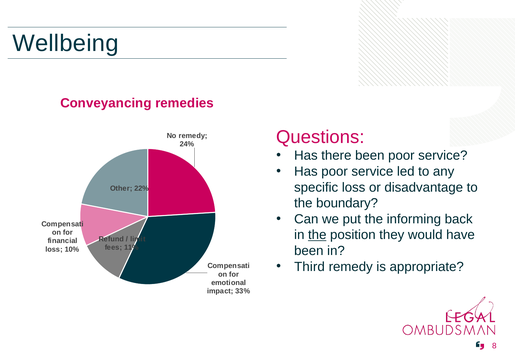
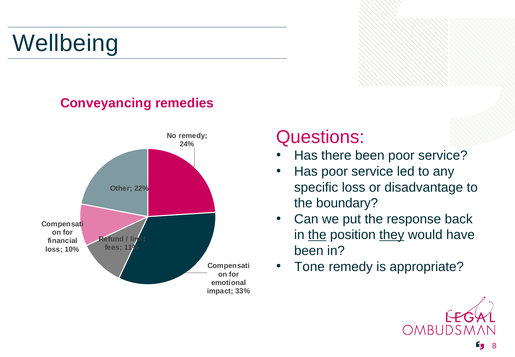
informing: informing -> response
they underline: none -> present
Third: Third -> Tone
